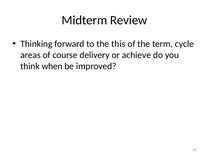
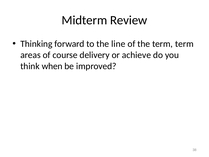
this: this -> line
term cycle: cycle -> term
